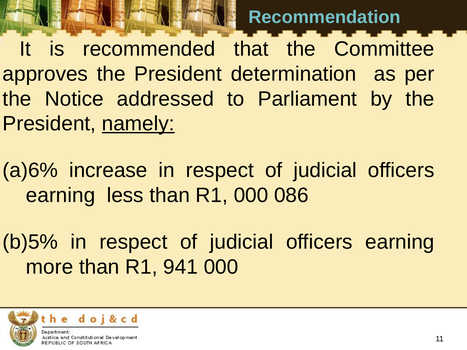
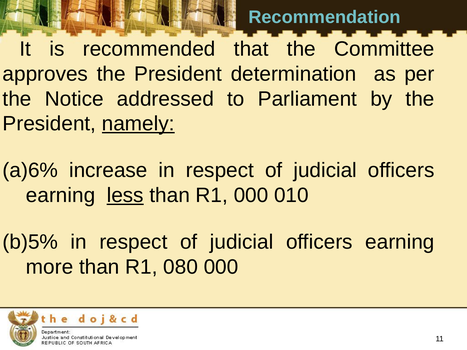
less underline: none -> present
086: 086 -> 010
941: 941 -> 080
